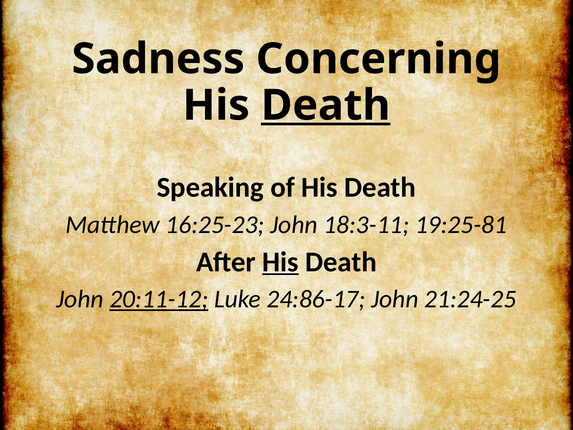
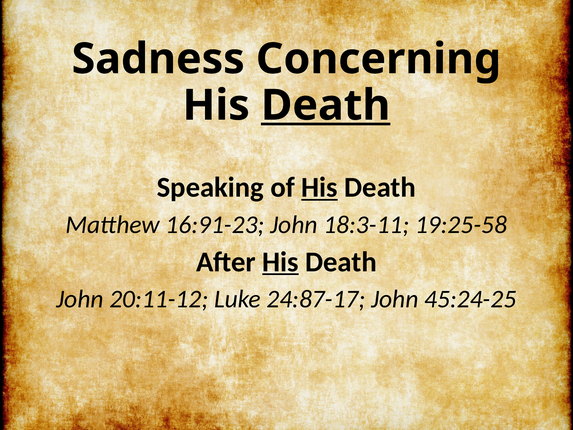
His at (319, 187) underline: none -> present
16:25-23: 16:25-23 -> 16:91-23
19:25-81: 19:25-81 -> 19:25-58
20:11-12 underline: present -> none
24:86-17: 24:86-17 -> 24:87-17
21:24-25: 21:24-25 -> 45:24-25
